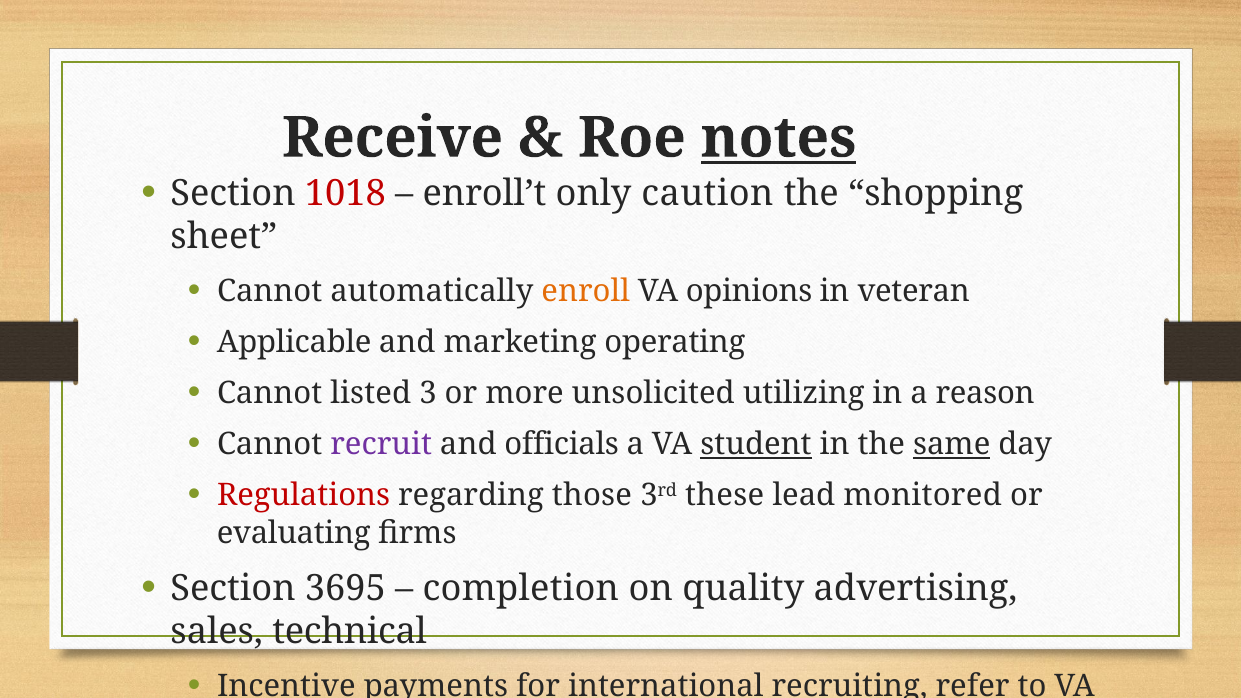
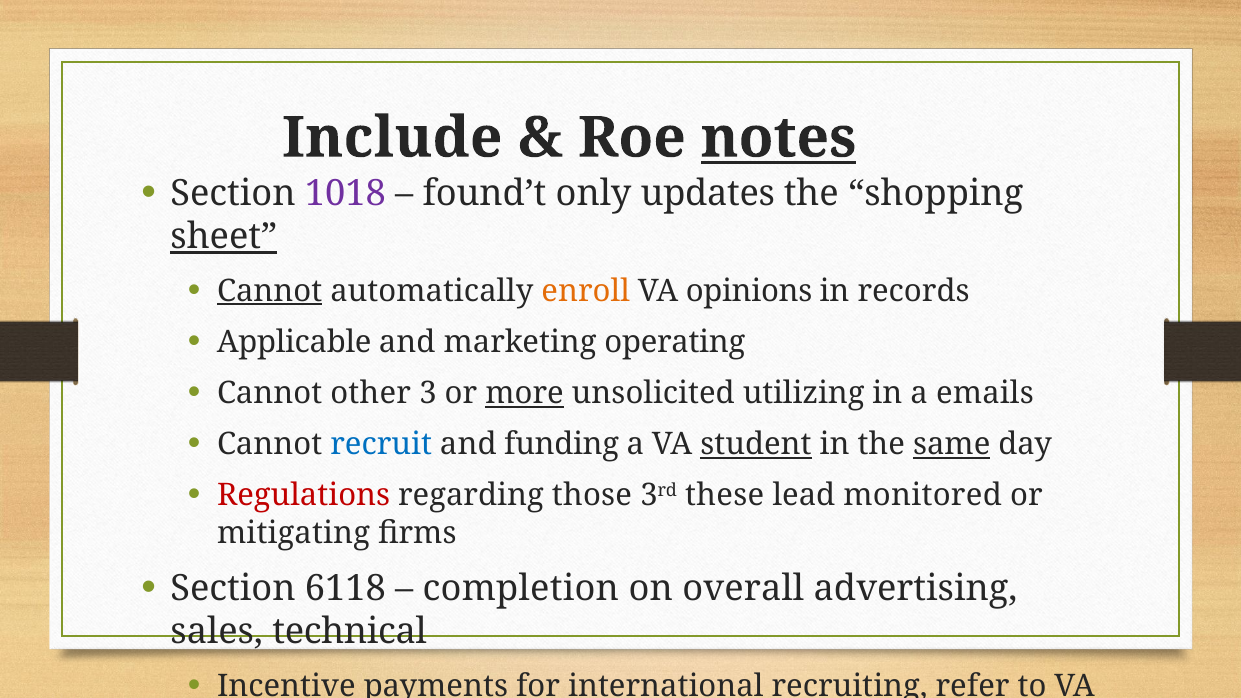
Receive: Receive -> Include
1018 colour: red -> purple
enroll’t: enroll’t -> found’t
caution: caution -> updates
sheet underline: none -> present
Cannot at (270, 291) underline: none -> present
veteran: veteran -> records
listed: listed -> other
more underline: none -> present
reason: reason -> emails
recruit colour: purple -> blue
officials: officials -> funding
evaluating: evaluating -> mitigating
3695: 3695 -> 6118
quality: quality -> overall
